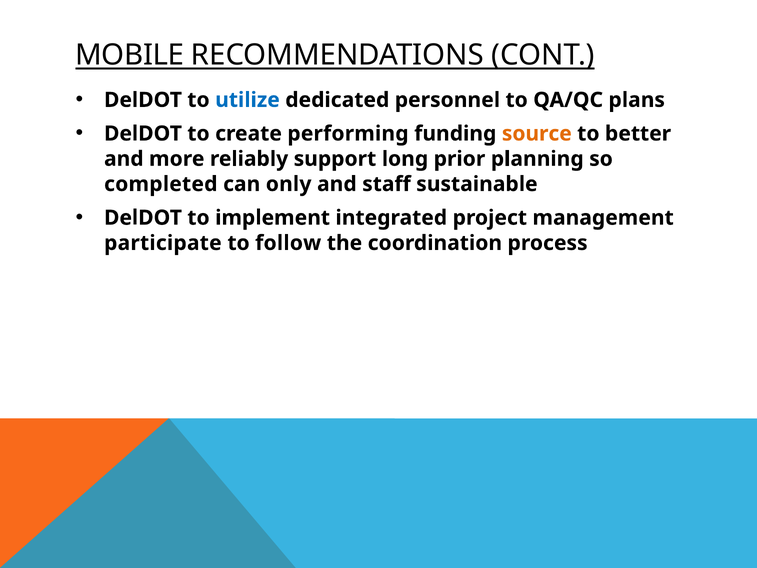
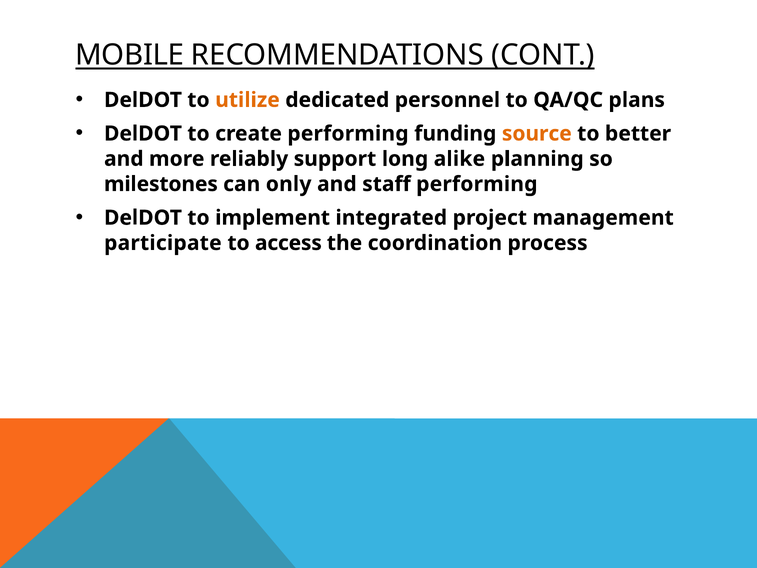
utilize colour: blue -> orange
prior: prior -> alike
completed: completed -> milestones
staff sustainable: sustainable -> performing
follow: follow -> access
